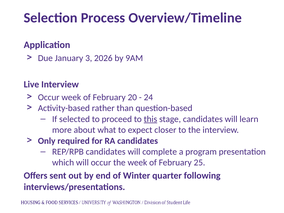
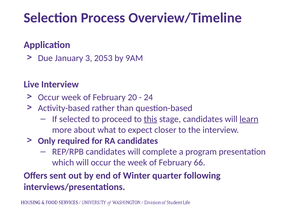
2026: 2026 -> 2053
learn underline: none -> present
25: 25 -> 66
